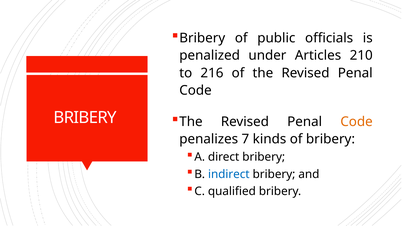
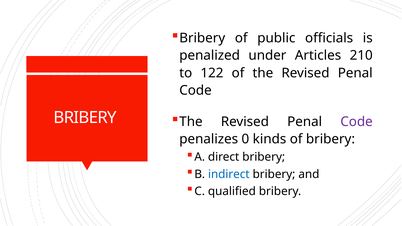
216: 216 -> 122
Code at (357, 122) colour: orange -> purple
7: 7 -> 0
